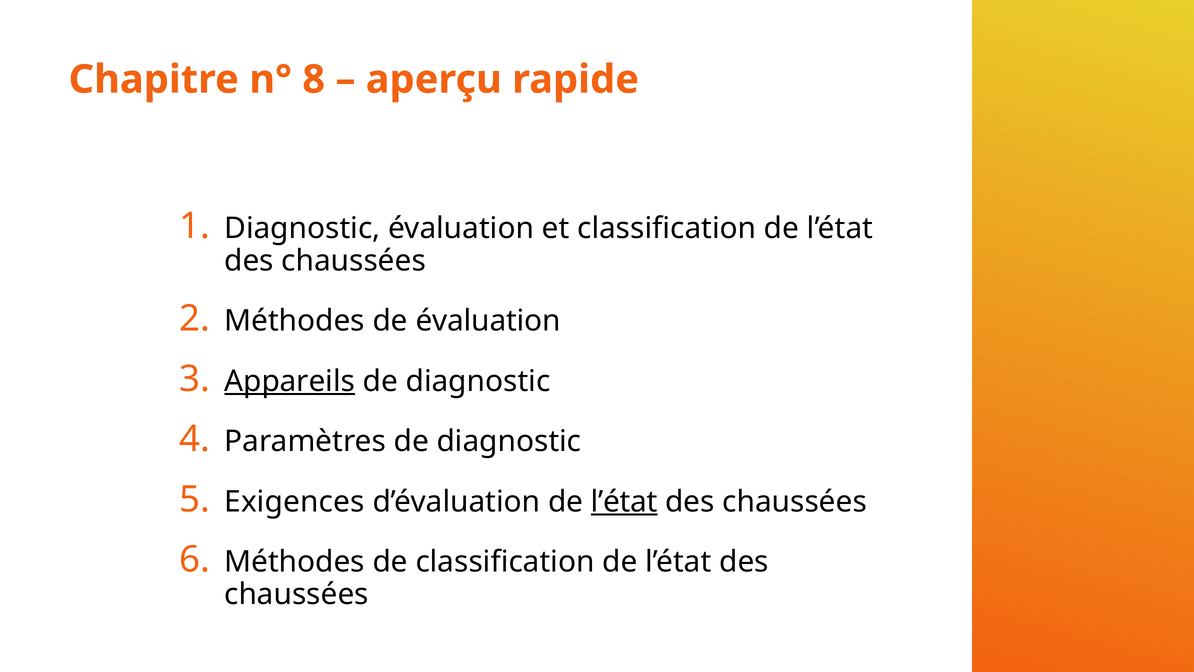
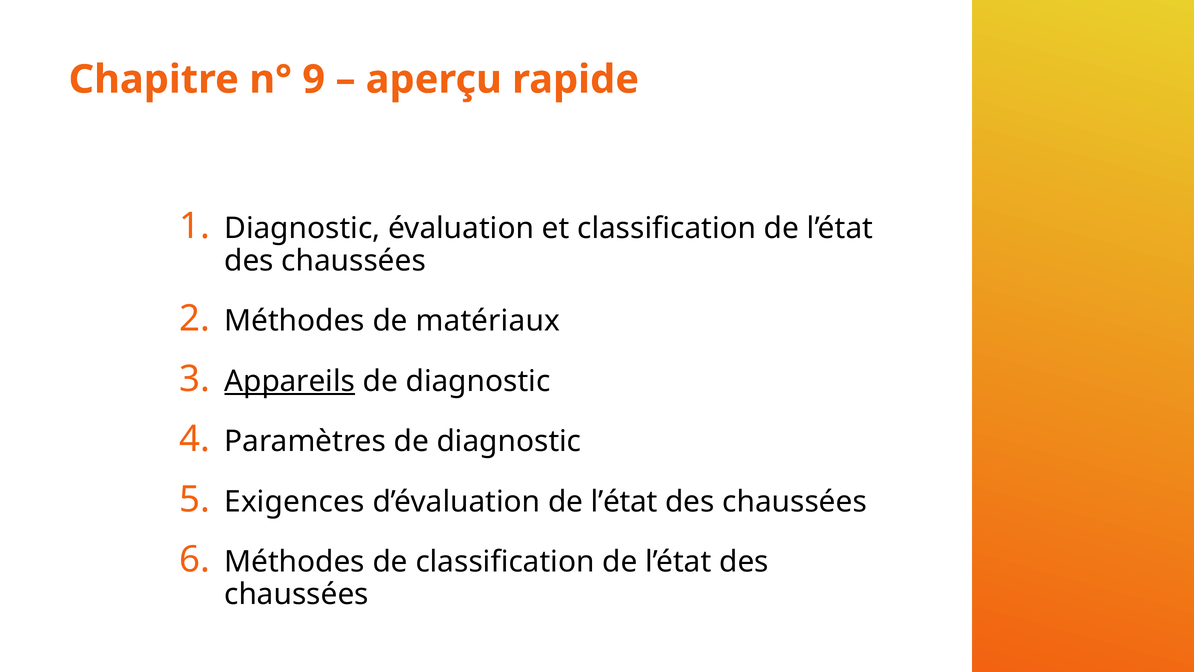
8: 8 -> 9
de évaluation: évaluation -> matériaux
l’état at (624, 501) underline: present -> none
